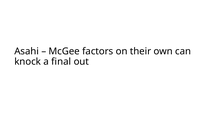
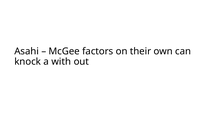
final: final -> with
